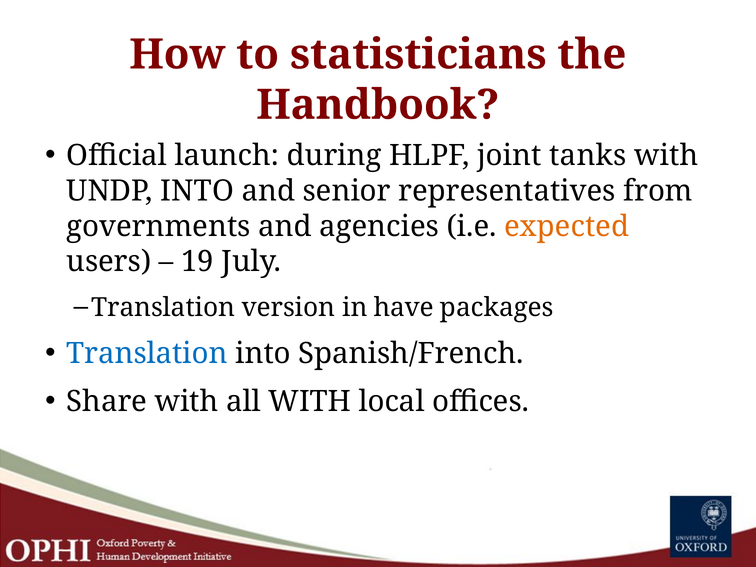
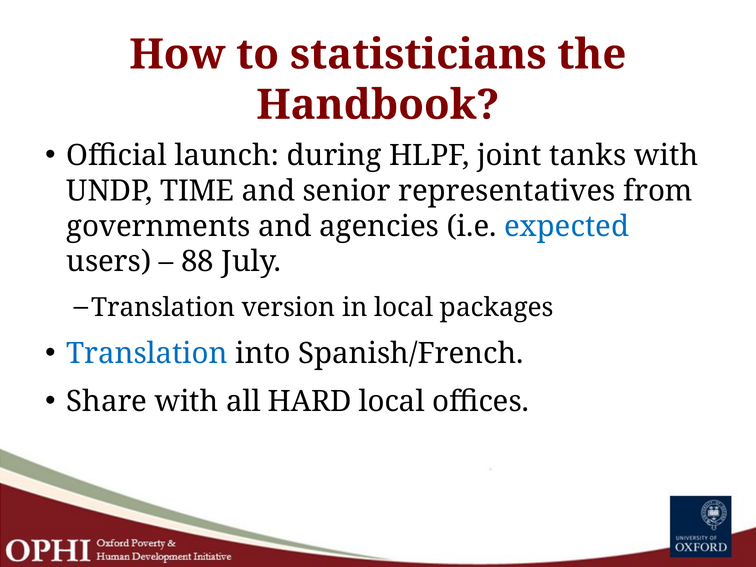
UNDP INTO: INTO -> TIME
expected colour: orange -> blue
19: 19 -> 88
in have: have -> local
all WITH: WITH -> HARD
